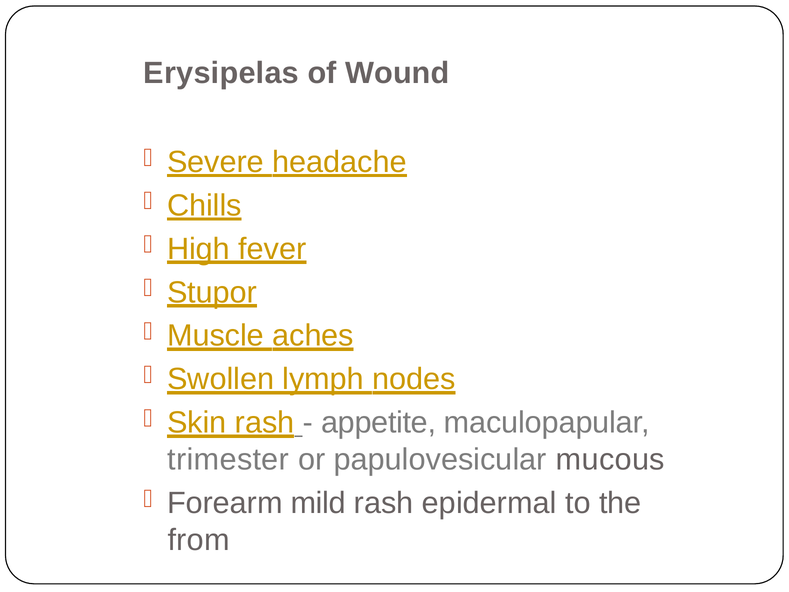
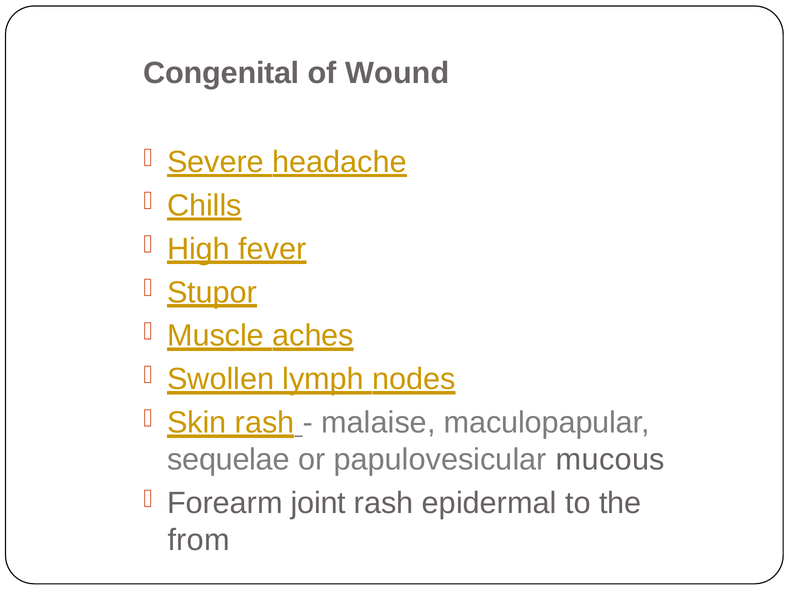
Erysipelas: Erysipelas -> Congenital
appetite: appetite -> malaise
trimester: trimester -> sequelae
mild: mild -> joint
